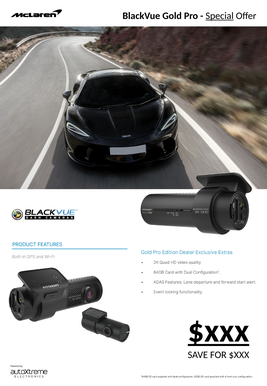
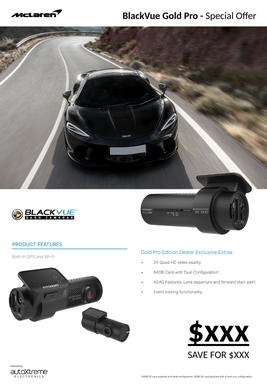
Special underline: present -> none
